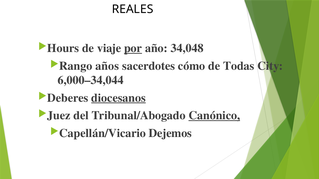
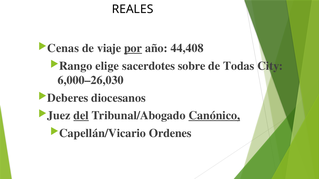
Hours: Hours -> Cenas
34,048: 34,048 -> 44,408
años: años -> elige
cómo: cómo -> sobre
6,000–34,044: 6,000–34,044 -> 6,000–26,030
diocesanos underline: present -> none
del underline: none -> present
Dejemos: Dejemos -> Ordenes
